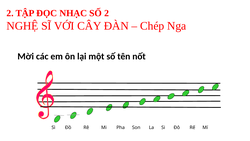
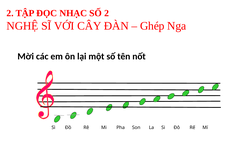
Chép: Chép -> Ghép
